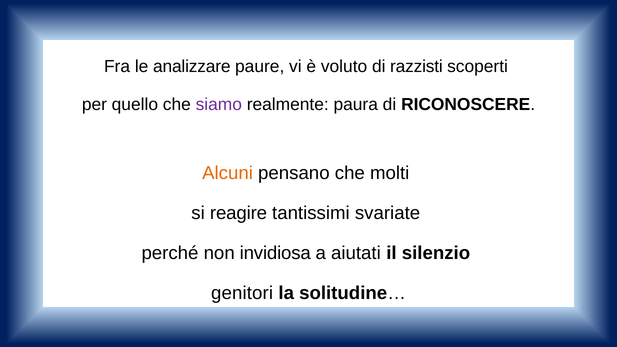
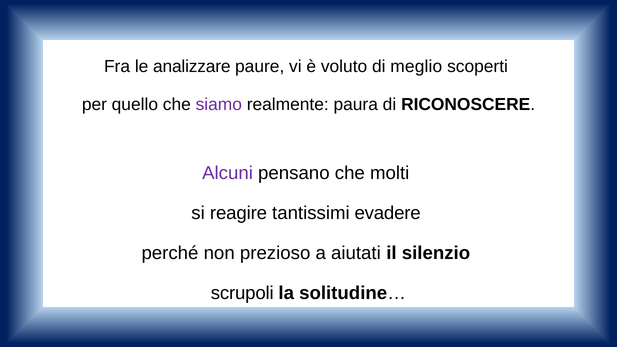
razzisti: razzisti -> meglio
Alcuni colour: orange -> purple
svariate: svariate -> evadere
invidiosa: invidiosa -> prezioso
genitori: genitori -> scrupoli
